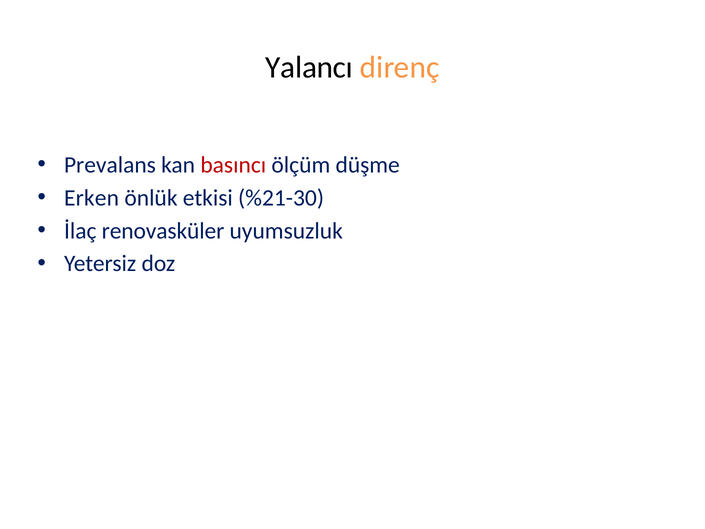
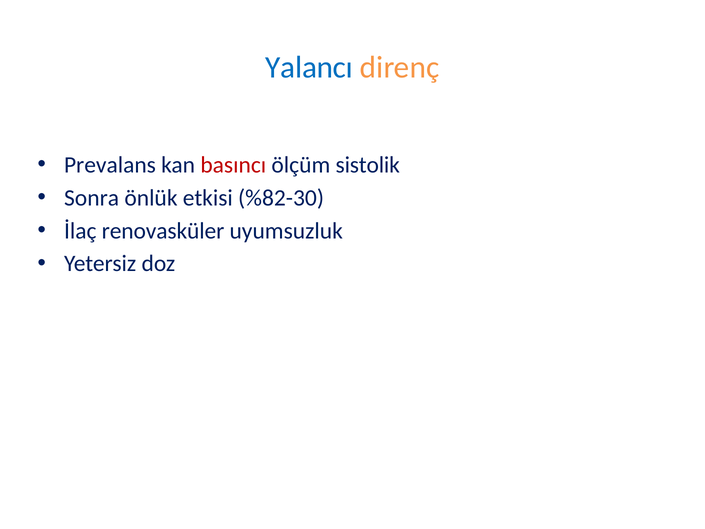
Yalancı colour: black -> blue
düşme: düşme -> sistolik
Erken: Erken -> Sonra
%21-30: %21-30 -> %82-30
